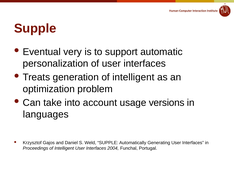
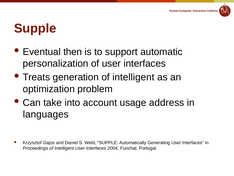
very: very -> then
versions: versions -> address
